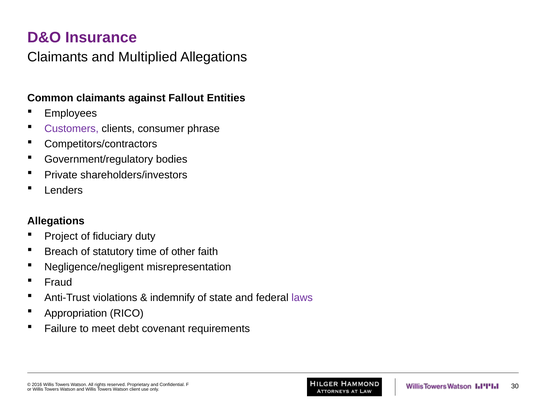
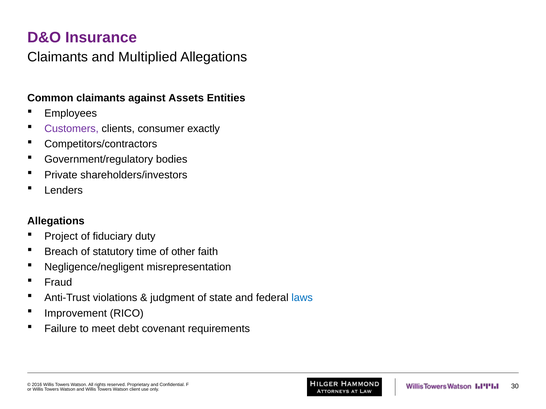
Fallout: Fallout -> Assets
phrase: phrase -> exactly
indemnify: indemnify -> judgment
laws colour: purple -> blue
Appropriation: Appropriation -> Improvement
